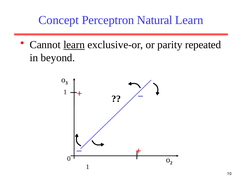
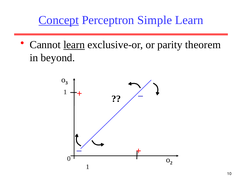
Concept underline: none -> present
Natural: Natural -> Simple
repeated: repeated -> theorem
